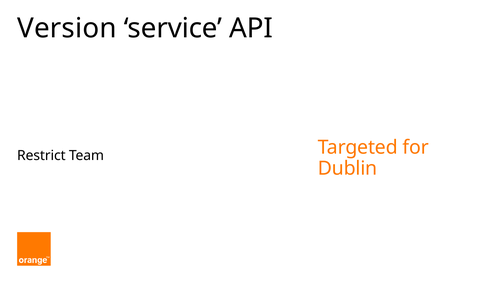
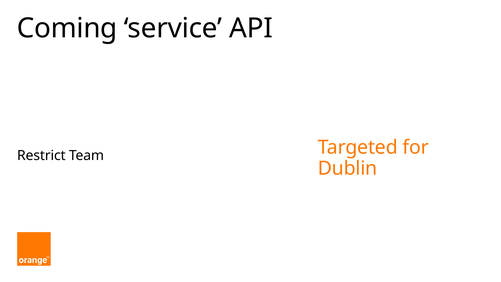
Version: Version -> Coming
